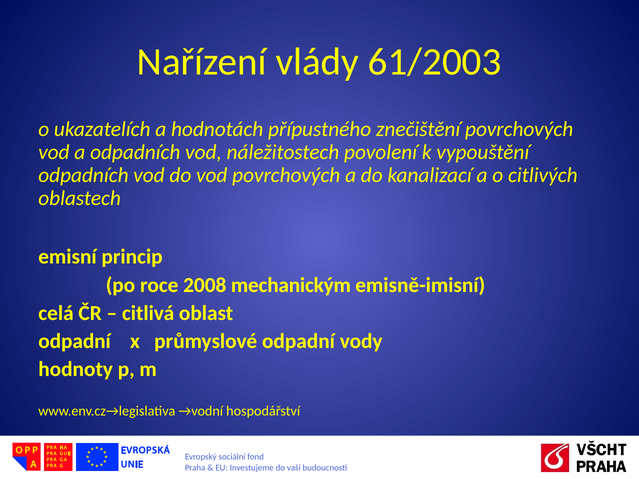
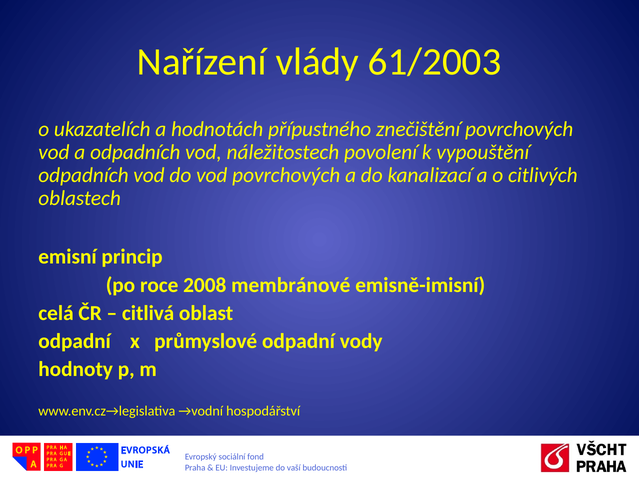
mechanickým: mechanickým -> membránové
